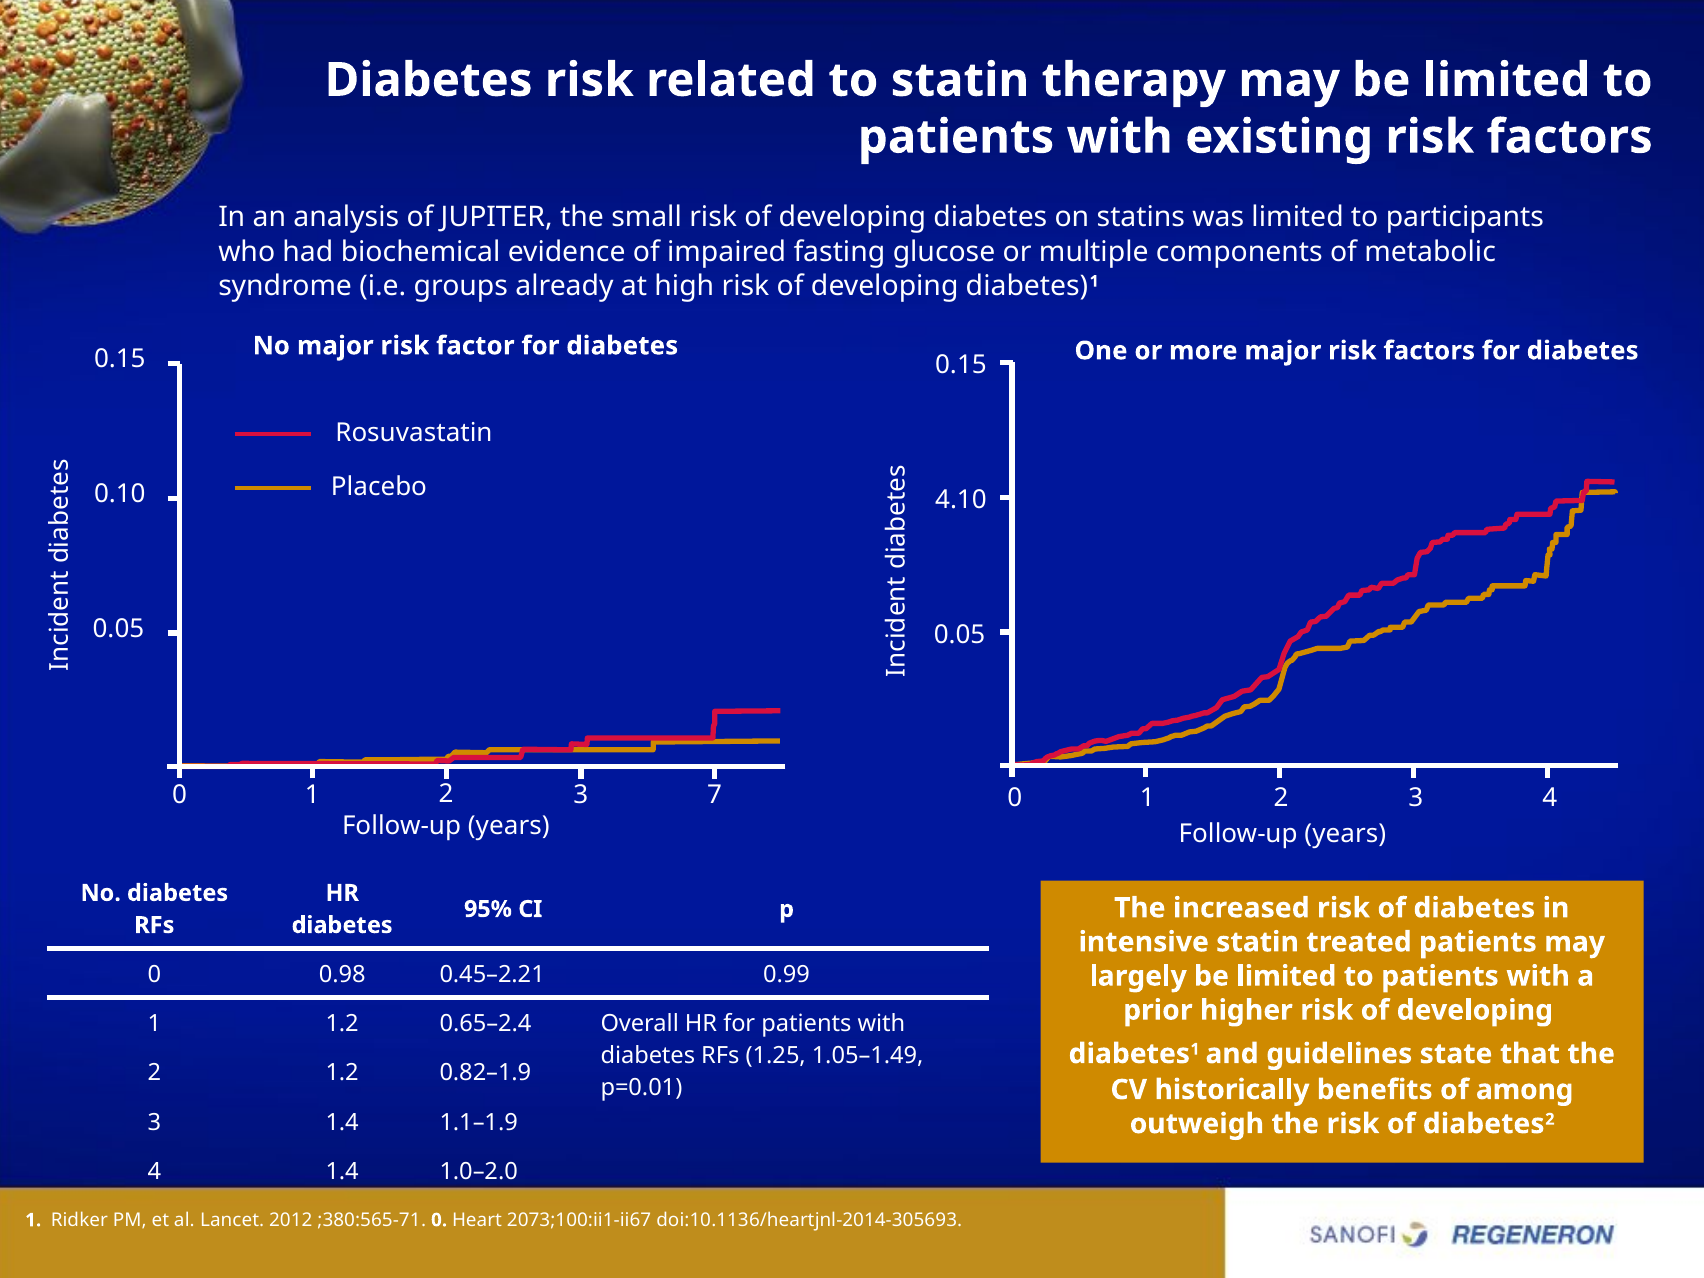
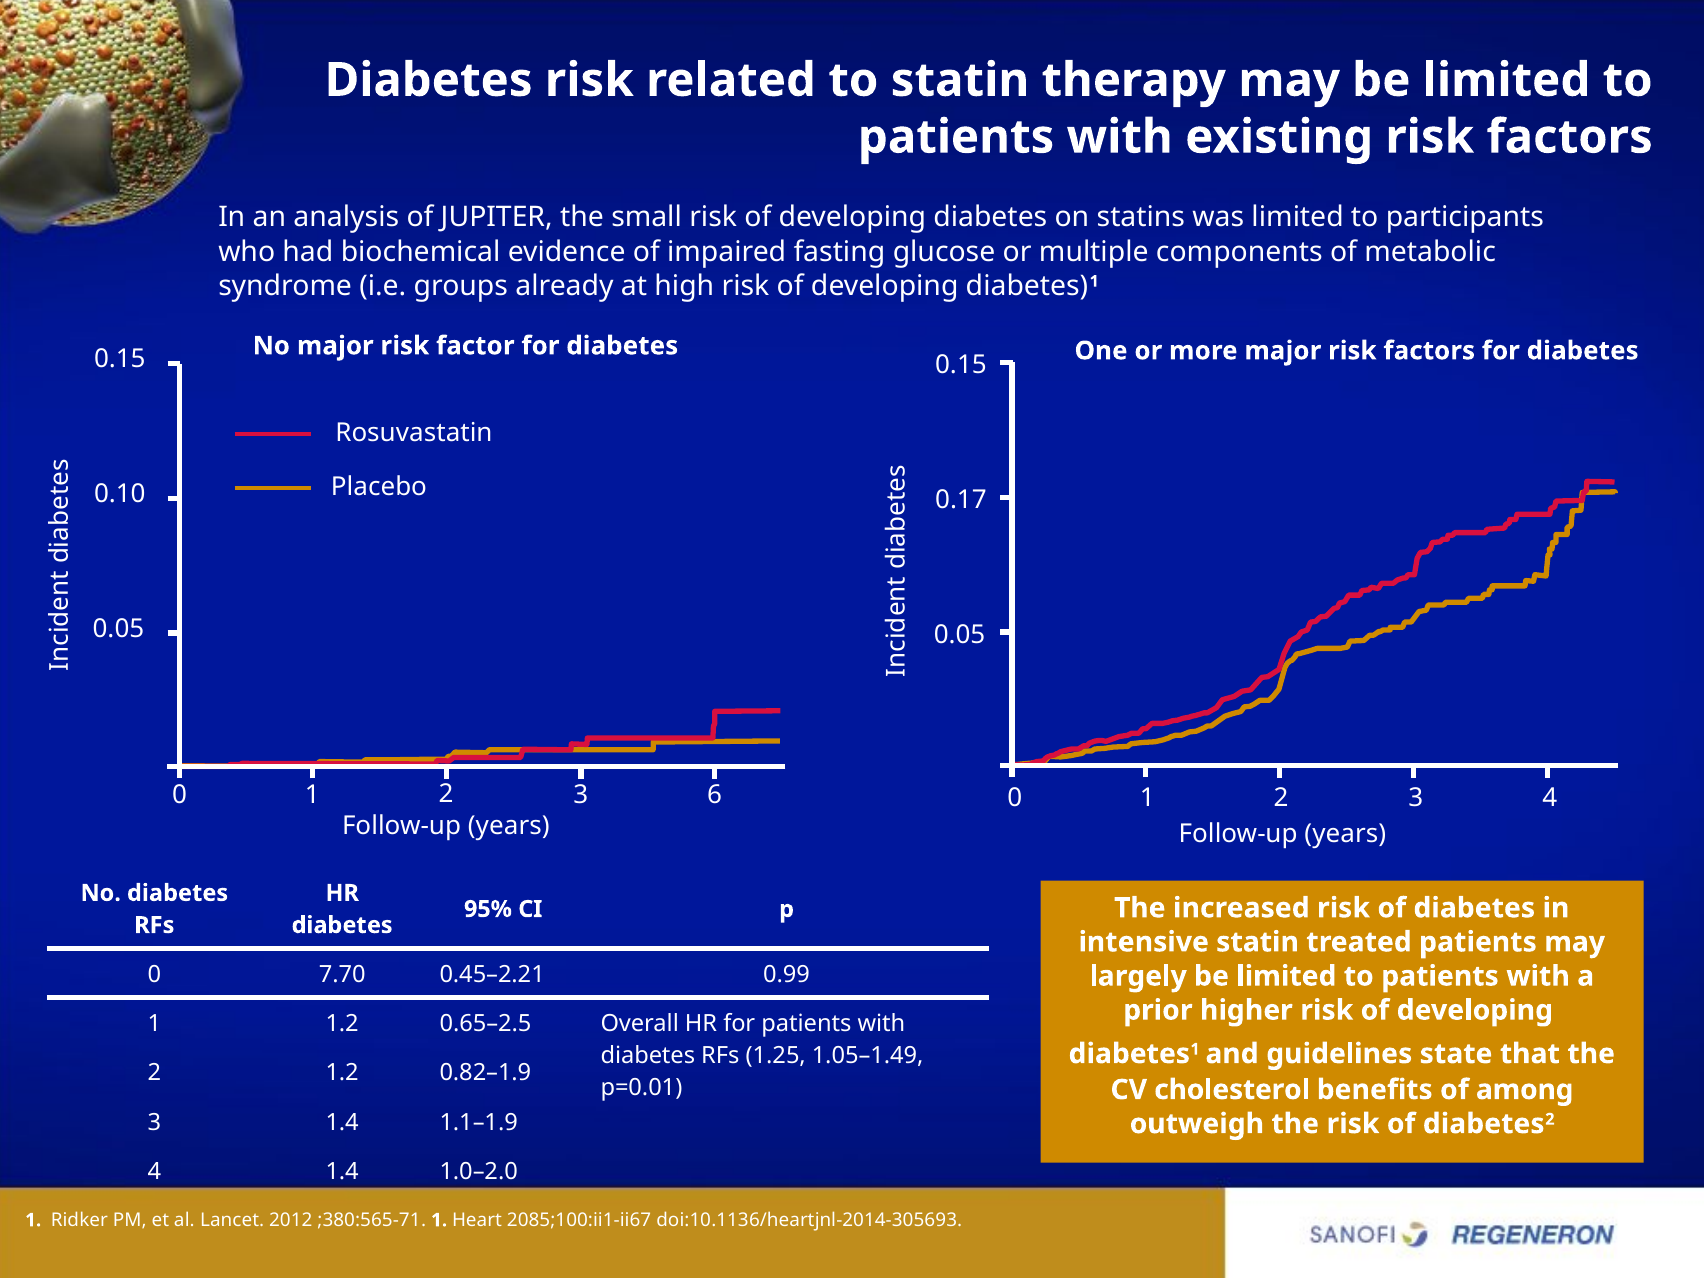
4.10: 4.10 -> 0.17
7: 7 -> 6
0.98: 0.98 -> 7.70
0.65–2.4: 0.65–2.4 -> 0.65–2.5
historically: historically -> cholesterol
;380:565-71 0: 0 -> 1
2073;100:ii1-ii67: 2073;100:ii1-ii67 -> 2085;100:ii1-ii67
